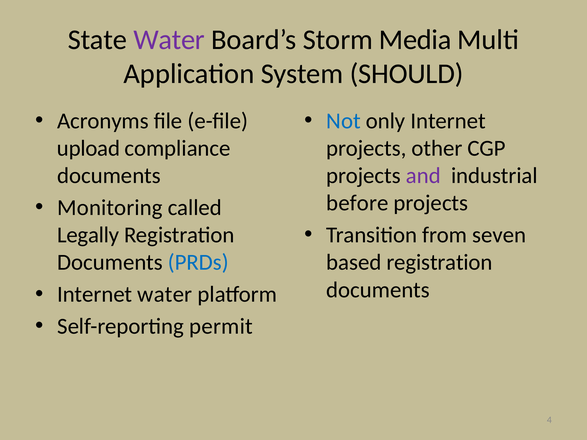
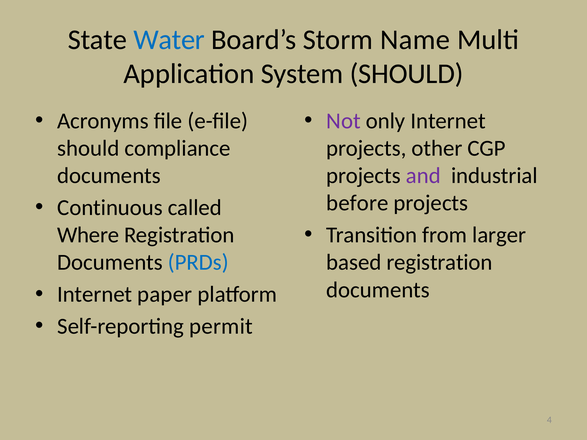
Water at (169, 40) colour: purple -> blue
Media: Media -> Name
Not colour: blue -> purple
upload at (88, 148): upload -> should
Monitoring: Monitoring -> Continuous
seven: seven -> larger
Legally: Legally -> Where
Internet water: water -> paper
